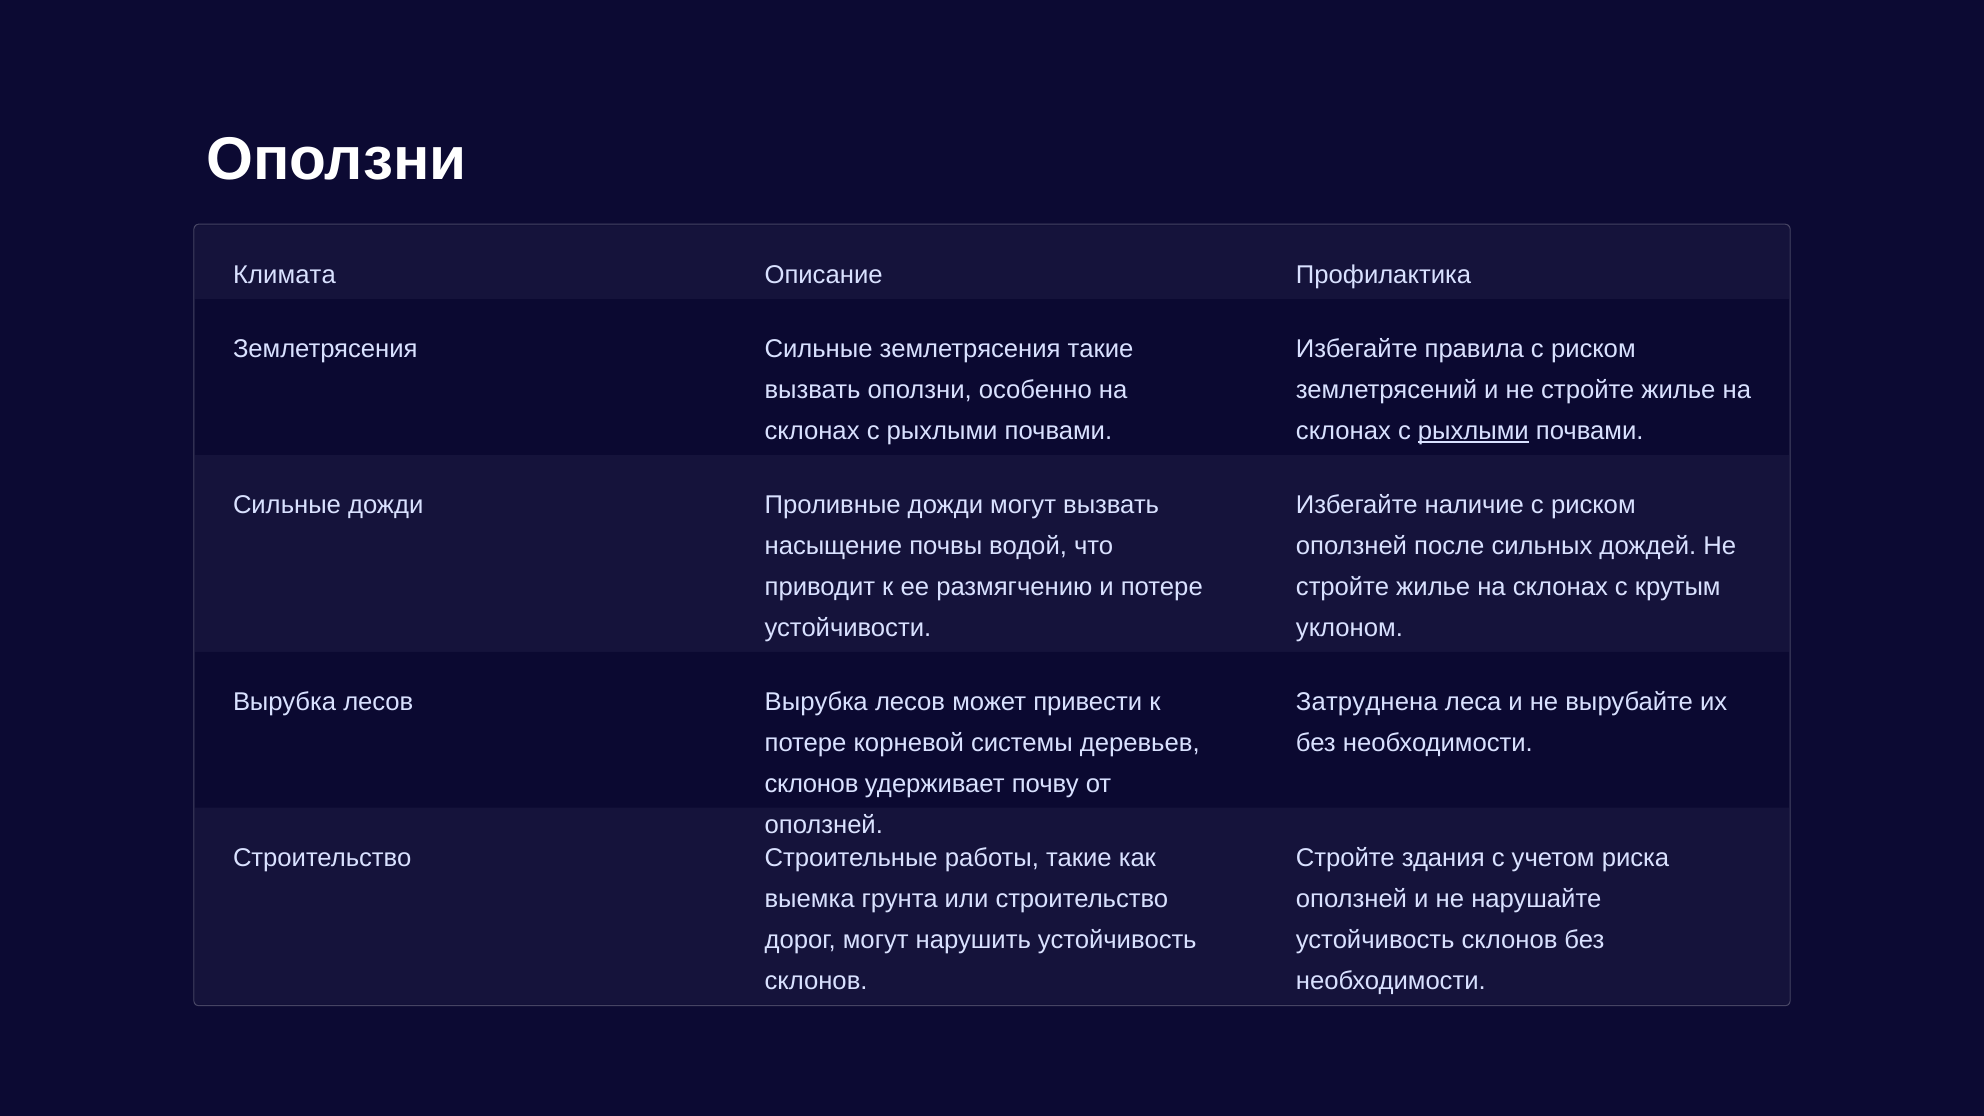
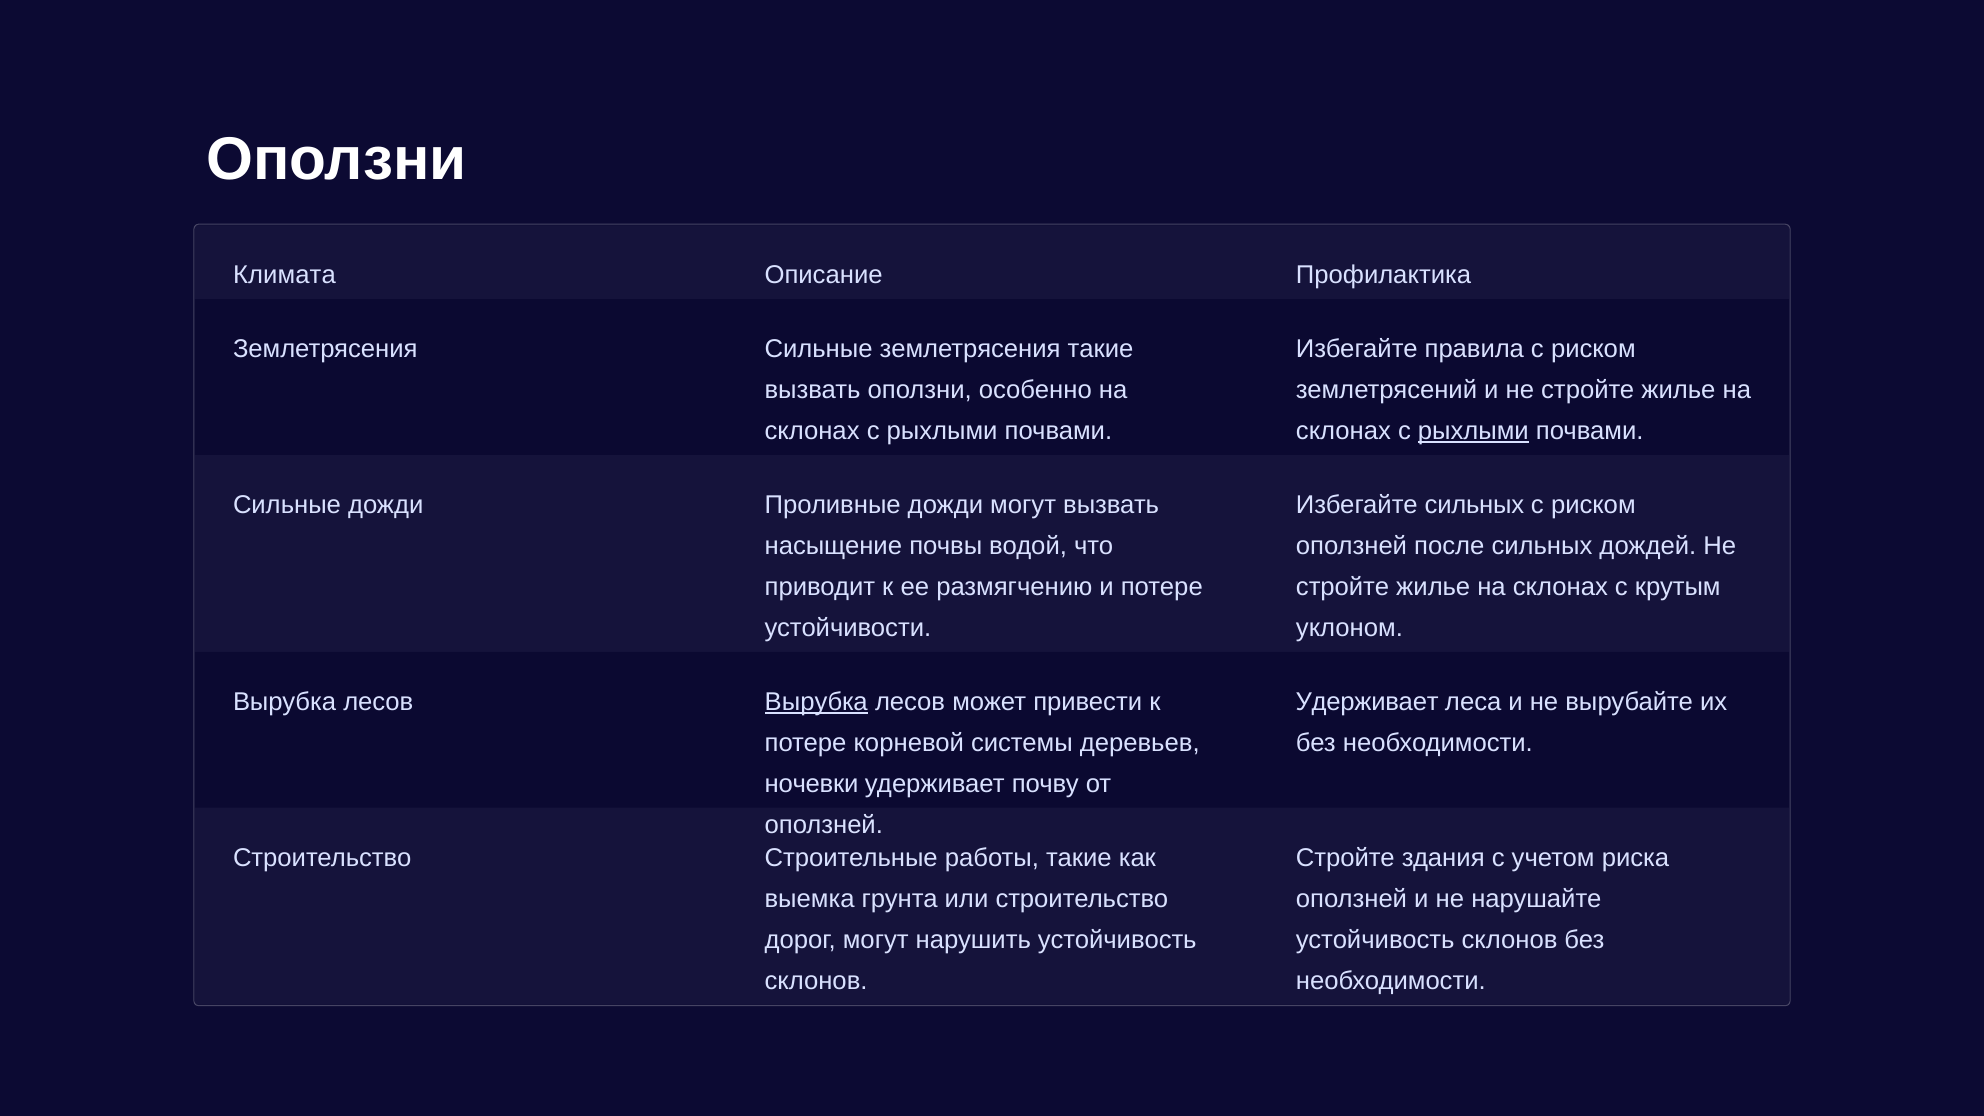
Избегайте наличие: наличие -> сильных
Вырубка at (816, 702) underline: none -> present
Затруднена at (1367, 702): Затруднена -> Удерживает
склонов at (811, 784): склонов -> ночевки
